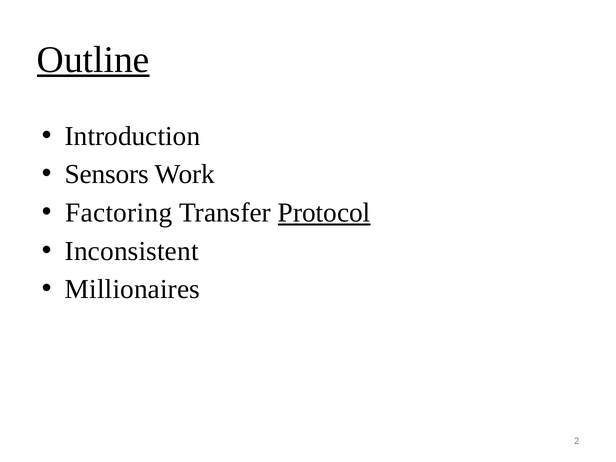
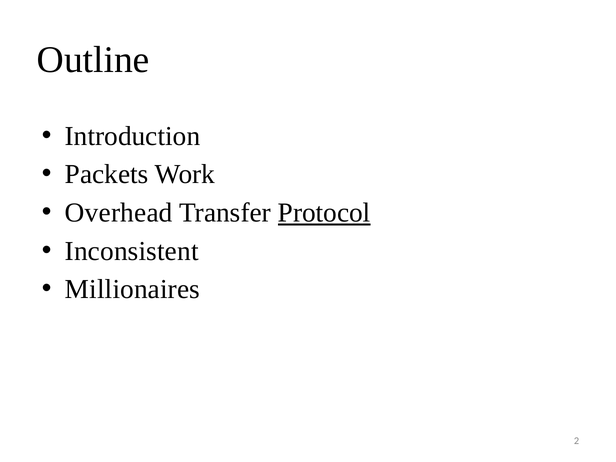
Outline underline: present -> none
Sensors: Sensors -> Packets
Factoring: Factoring -> Overhead
